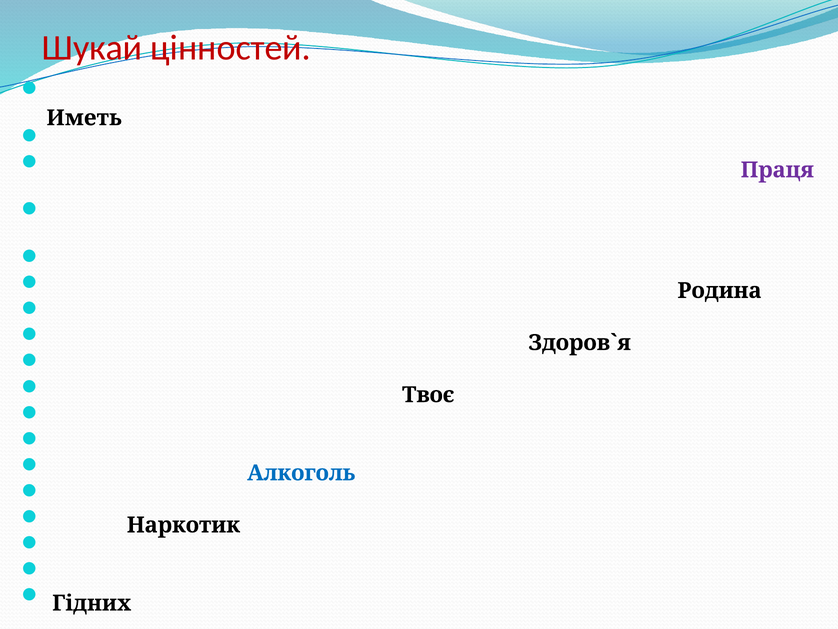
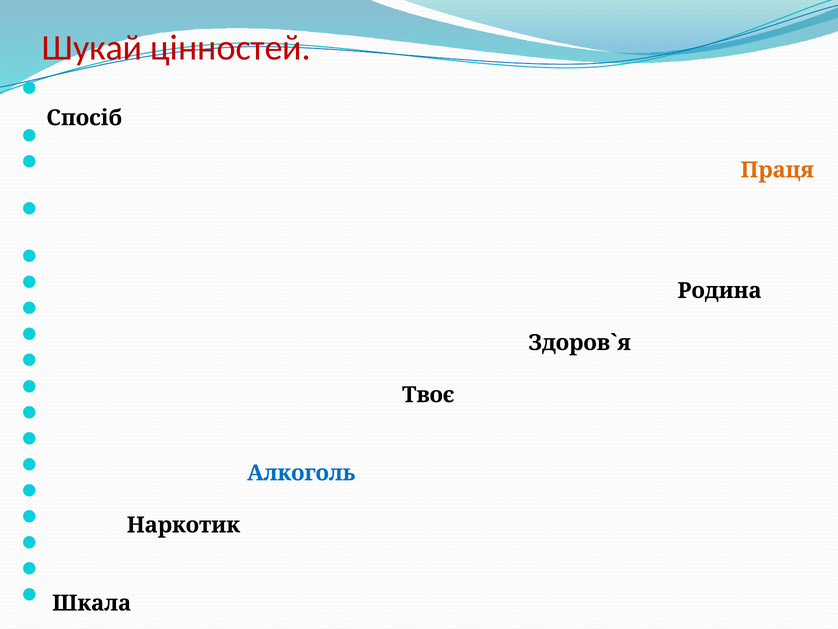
Иметь: Иметь -> Спосіб
Праця colour: purple -> orange
Гідних: Гідних -> Шкала
